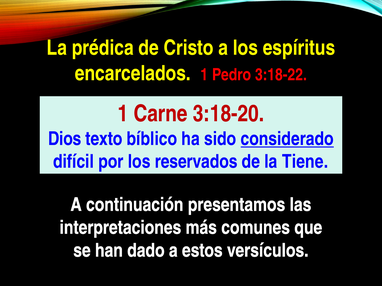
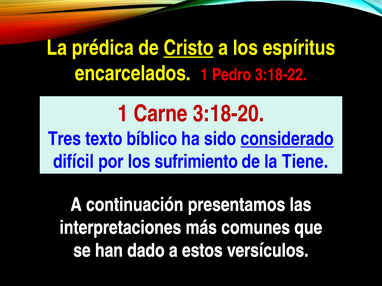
Cristo underline: none -> present
Dios: Dios -> Tres
reservados: reservados -> sufrimiento
